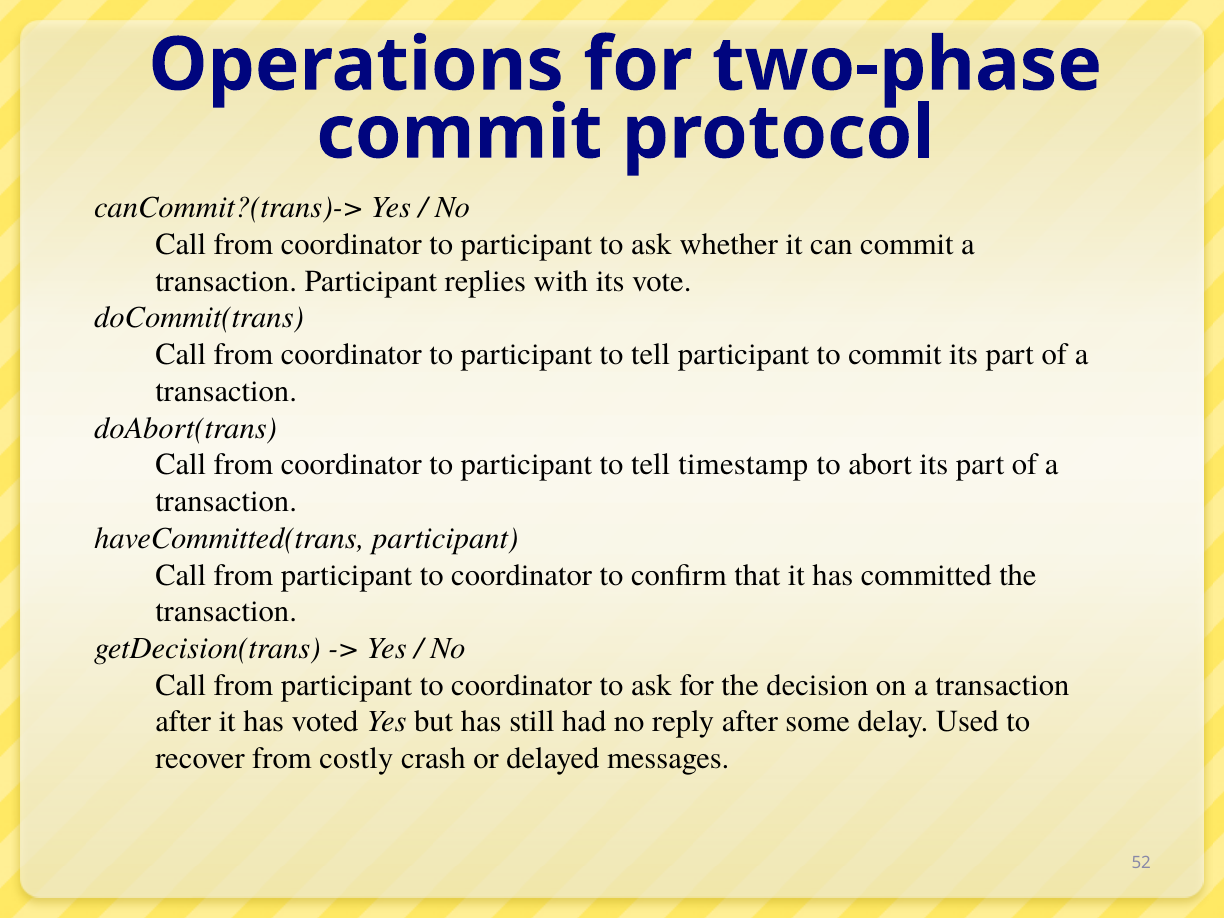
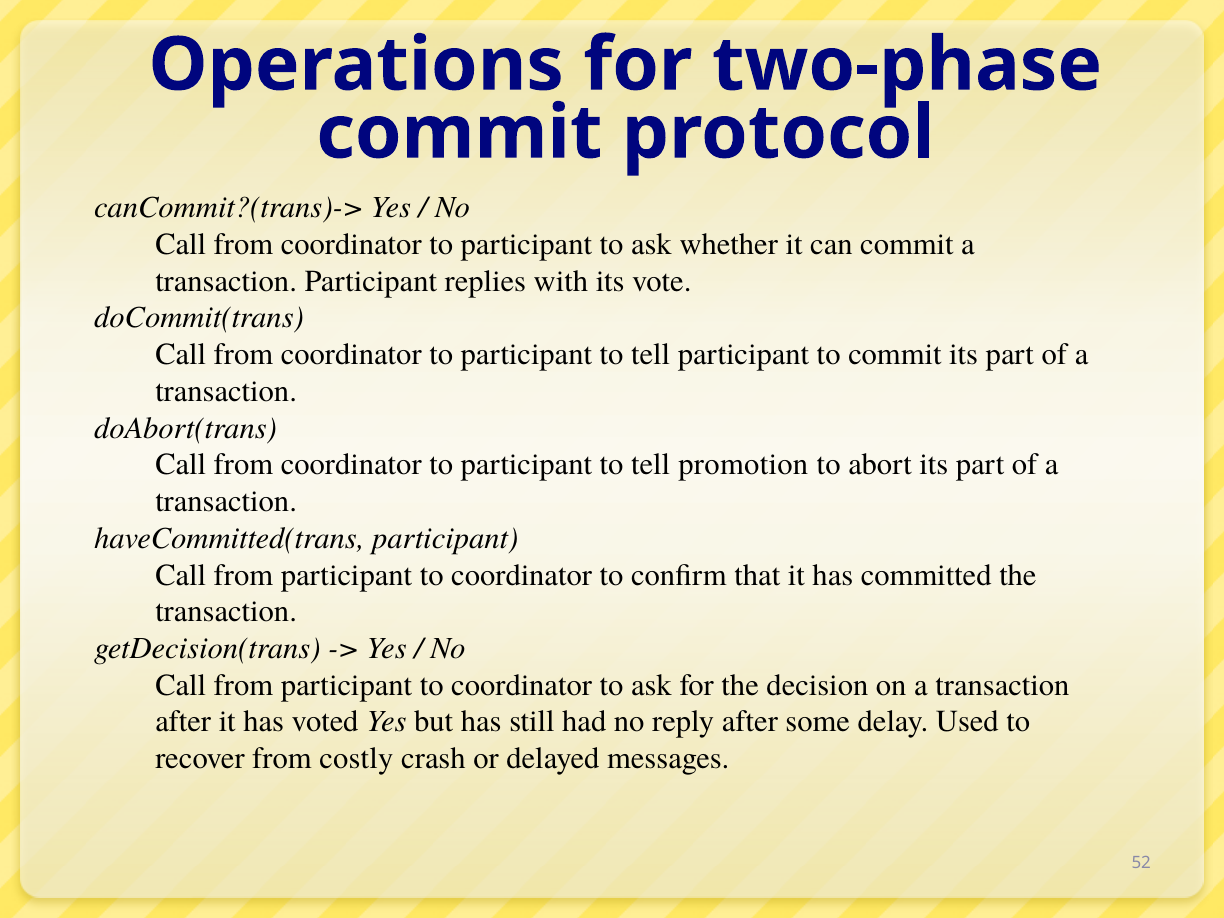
timestamp: timestamp -> promotion
